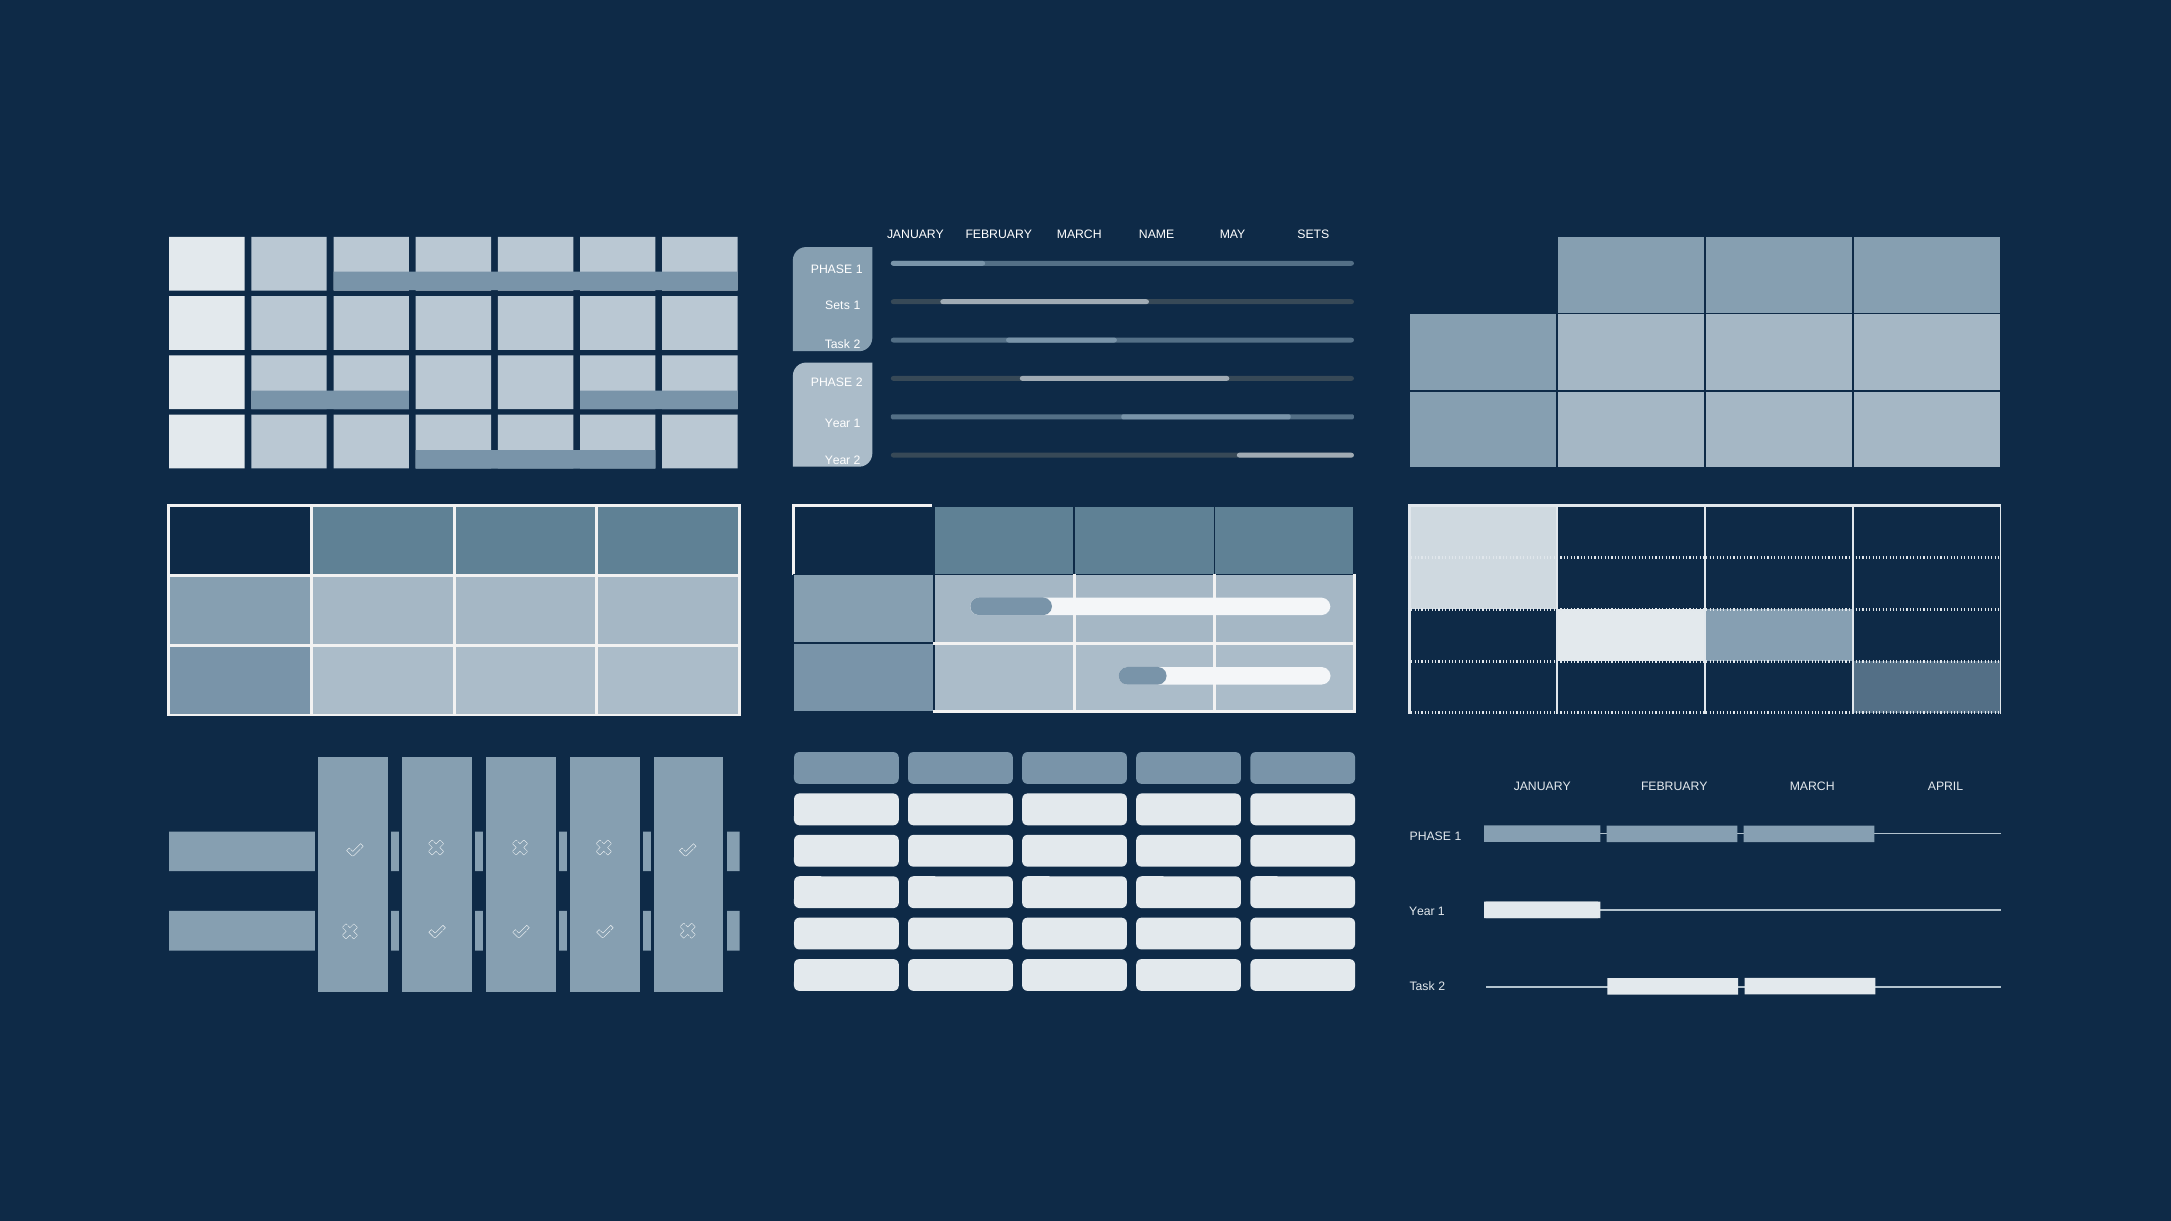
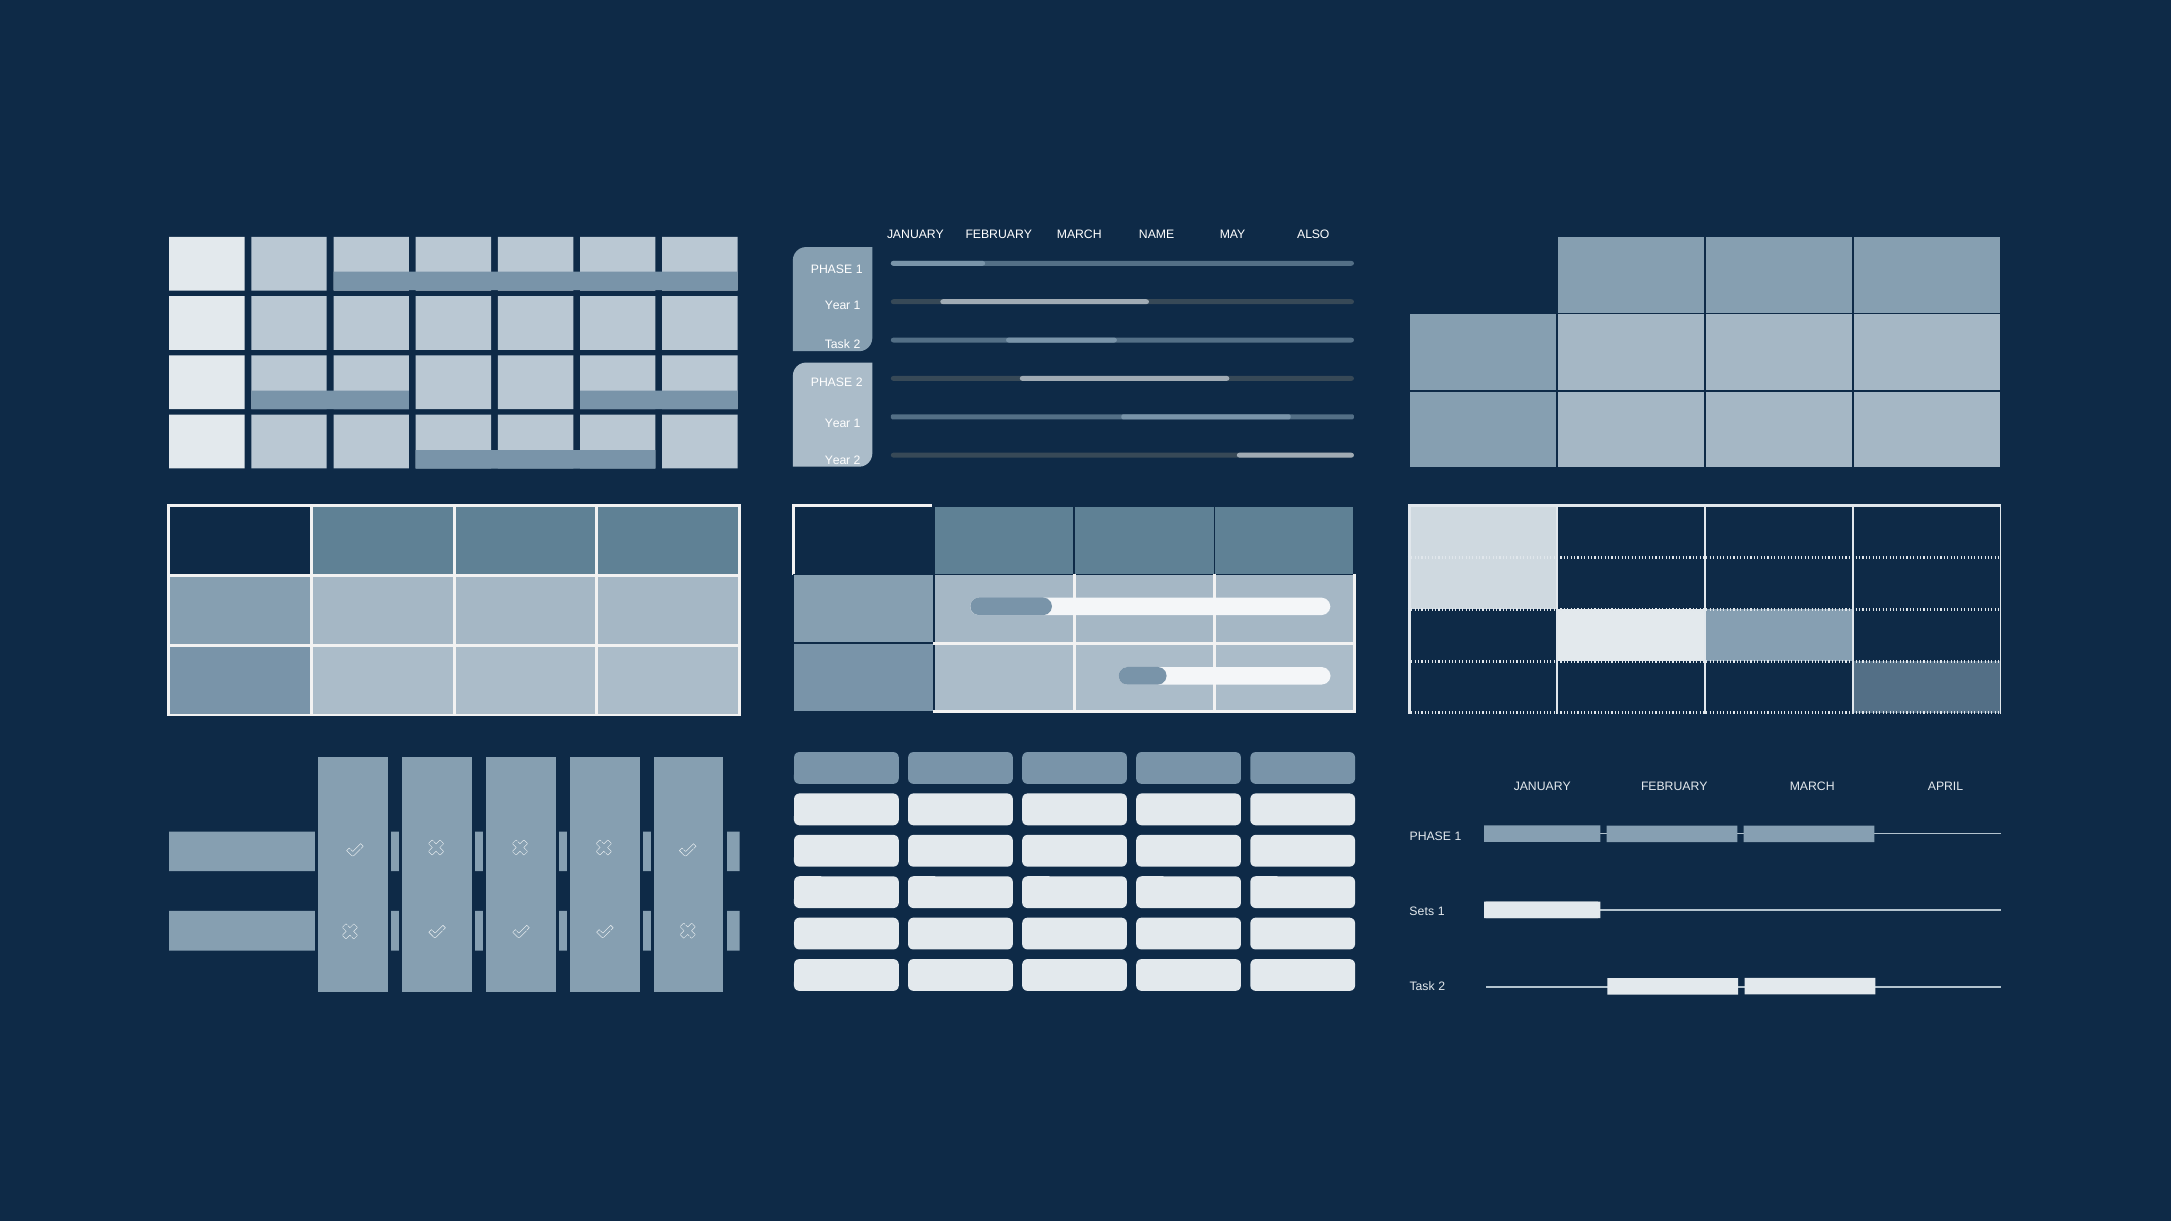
MAY SETS: SETS -> ALSO
Sets at (837, 306): Sets -> Year
Year at (1422, 912): Year -> Sets
